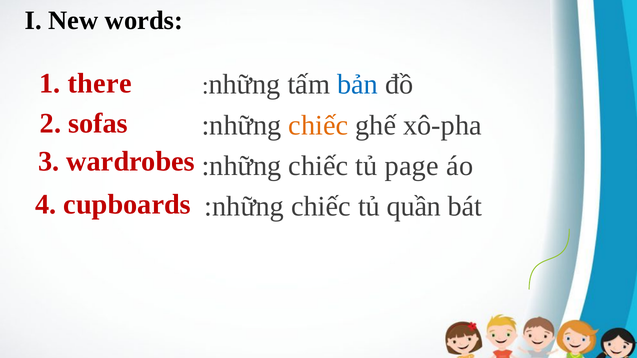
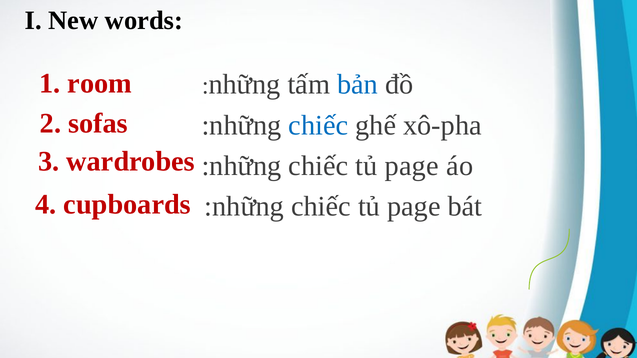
there: there -> room
chiếc at (318, 125) colour: orange -> blue
quần at (414, 207): quần -> page
